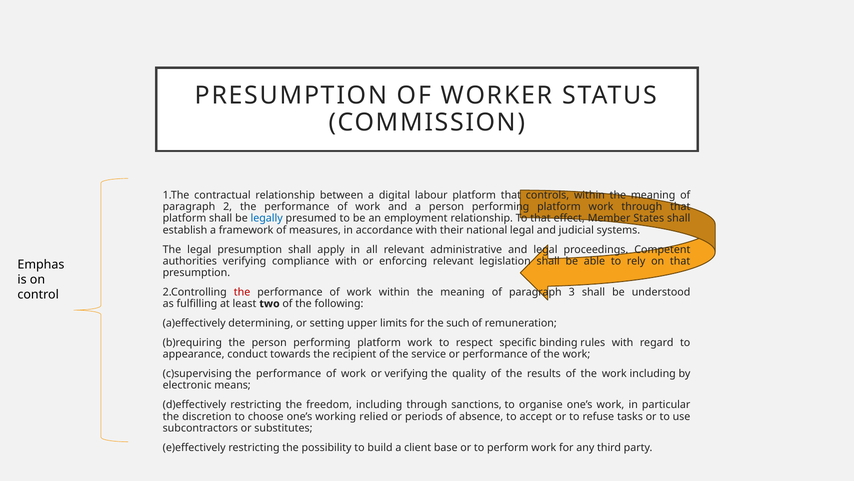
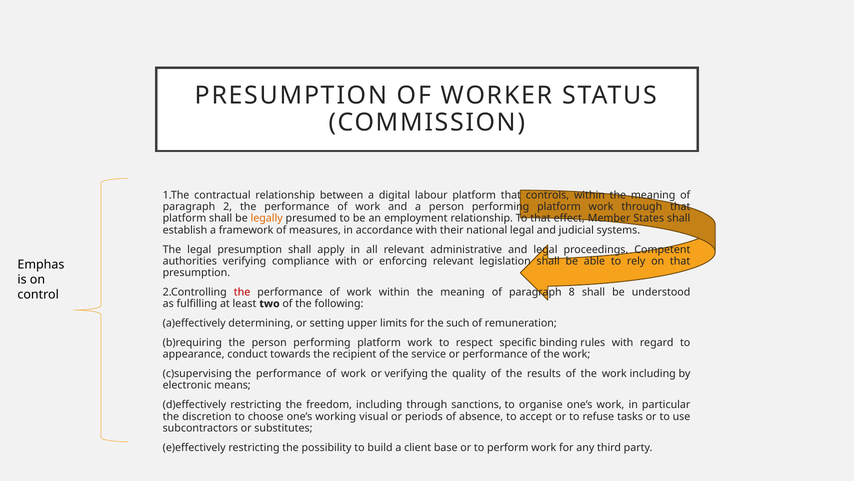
legally colour: blue -> orange
3: 3 -> 8
relied: relied -> visual
